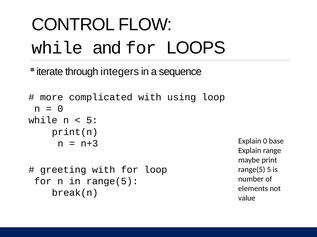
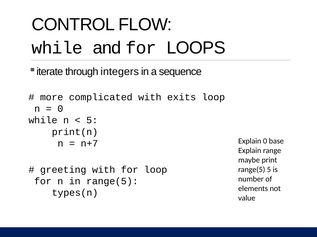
using: using -> exits
n+3: n+3 -> n+7
break(n: break(n -> types(n
